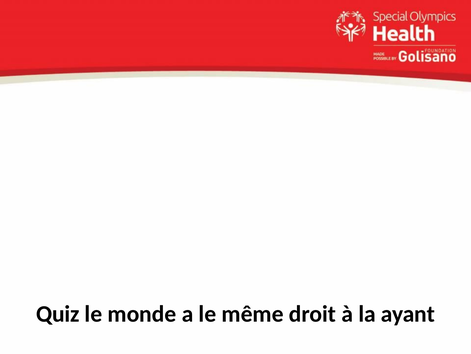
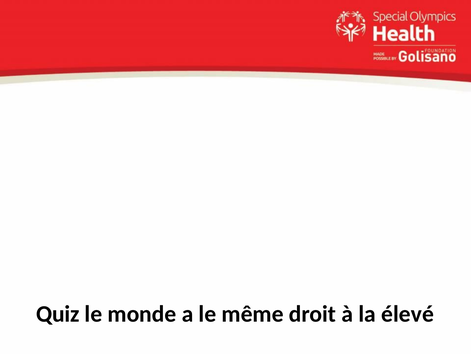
ayant: ayant -> élevé
